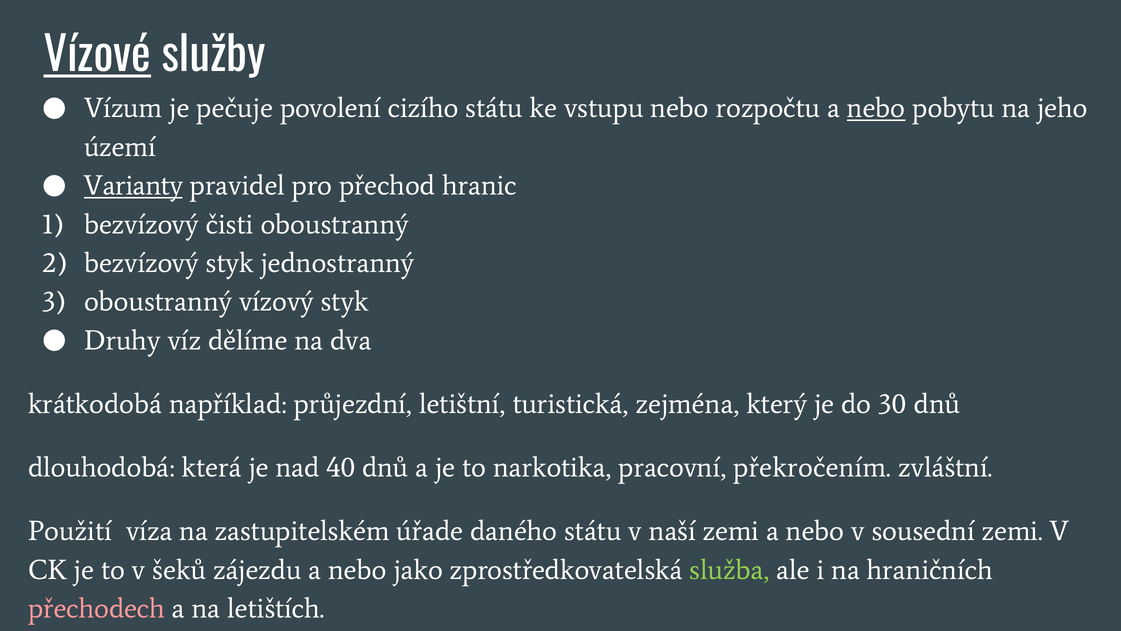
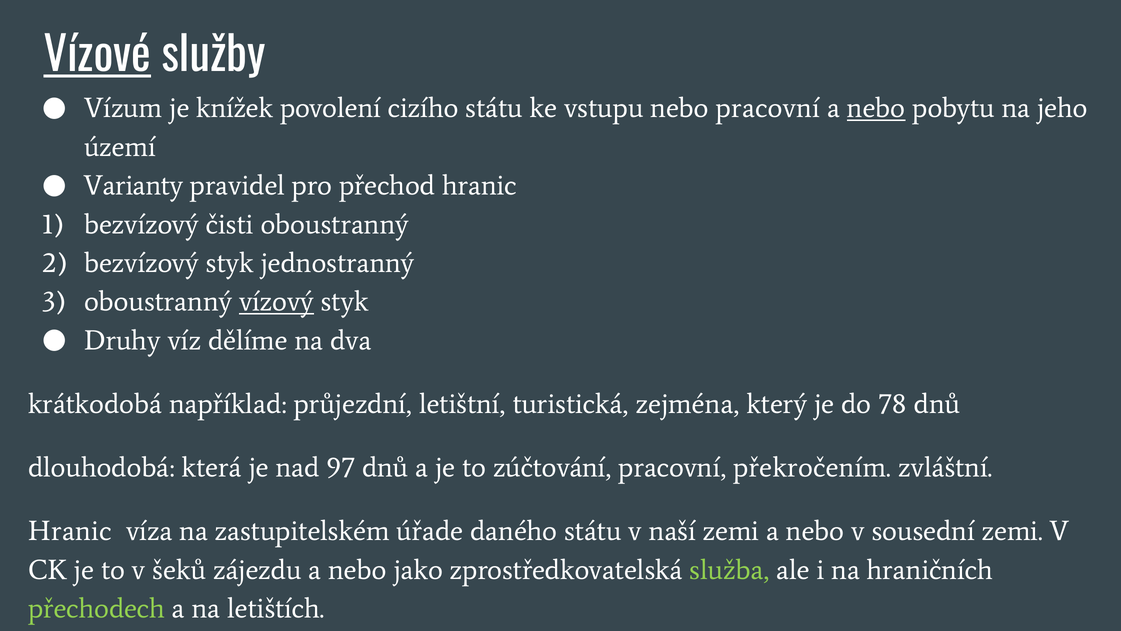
pečuje: pečuje -> knížek
nebo rozpočtu: rozpočtu -> pracovní
Varianty underline: present -> none
vízový underline: none -> present
30: 30 -> 78
40: 40 -> 97
narkotika: narkotika -> zúčtování
Použití at (70, 531): Použití -> Hranic
přechodech colour: pink -> light green
